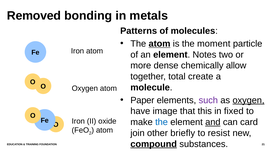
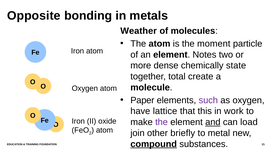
Removed: Removed -> Opposite
Patterns: Patterns -> Weather
atom at (160, 44) underline: present -> none
allow: allow -> state
oxygen at (248, 100) underline: present -> none
image: image -> lattice
fixed: fixed -> work
the at (162, 122) colour: blue -> purple
card: card -> load
resist: resist -> metal
